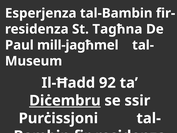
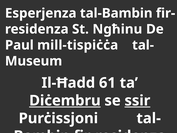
Tagħna: Tagħna -> Ngħinu
mill-jagħmel: mill-jagħmel -> mill-tispiċċa
92: 92 -> 61
ssir underline: none -> present
